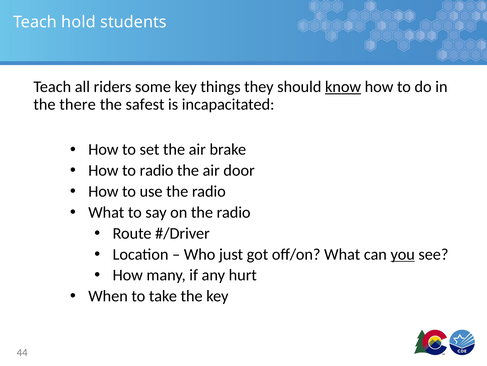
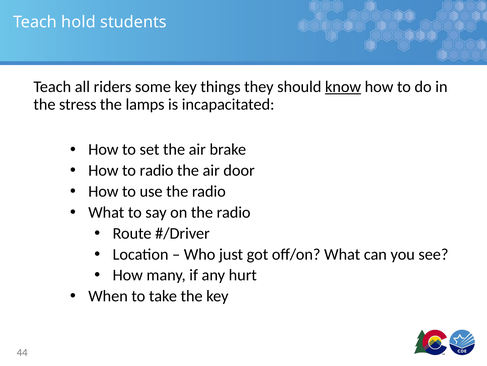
there: there -> stress
safest: safest -> lamps
you underline: present -> none
